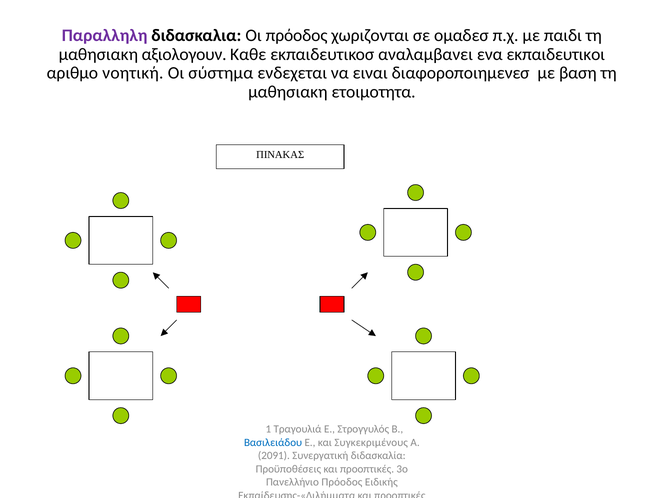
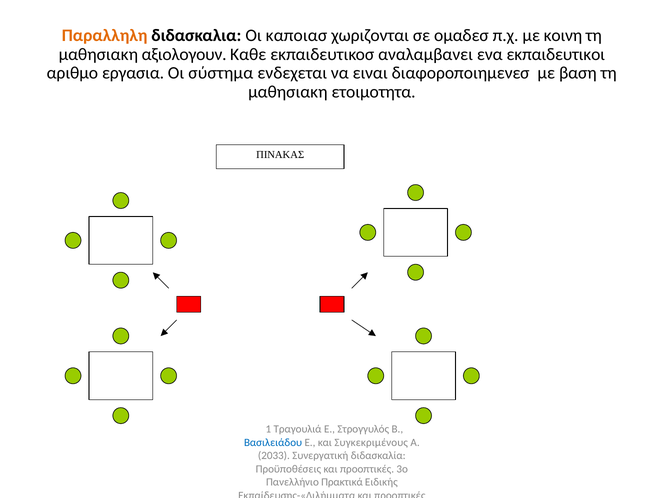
Παραλληλη colour: purple -> orange
Οι πρόοδος: πρόοδος -> καποιασ
παιδι: παιδι -> κοινη
νοητική: νοητική -> εργασια
2091: 2091 -> 2033
Πανελλήνιο Πρόοδος: Πρόοδος -> Πρακτικά
